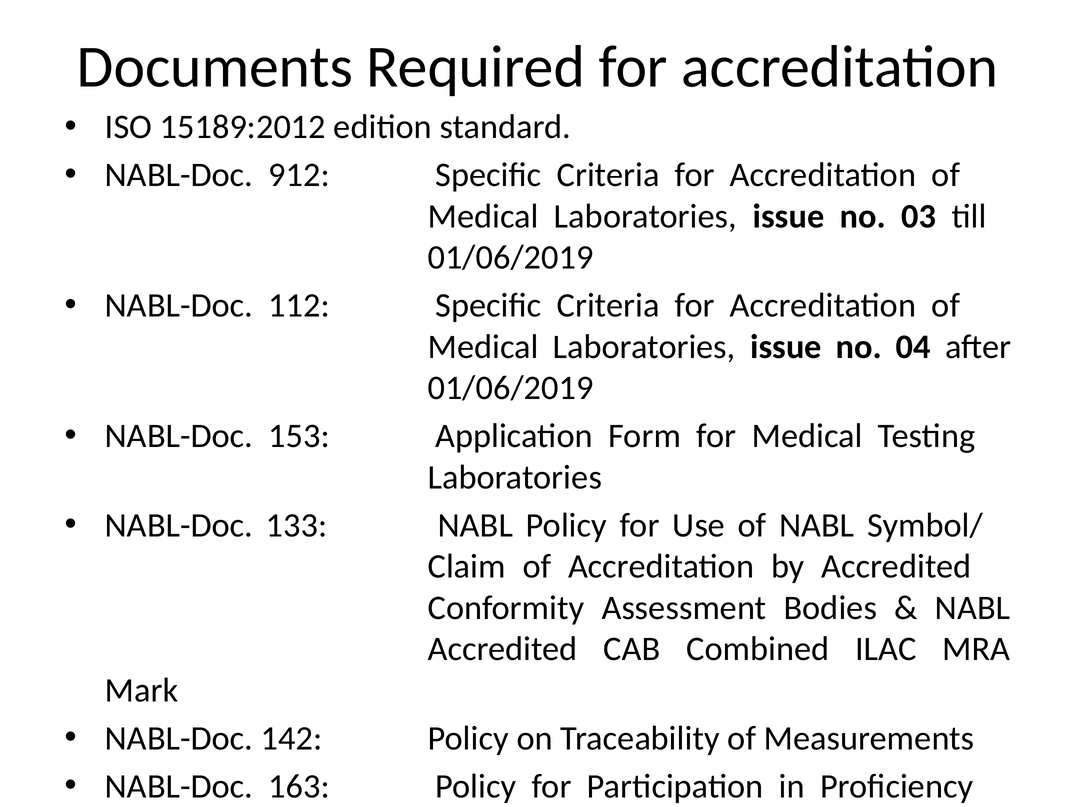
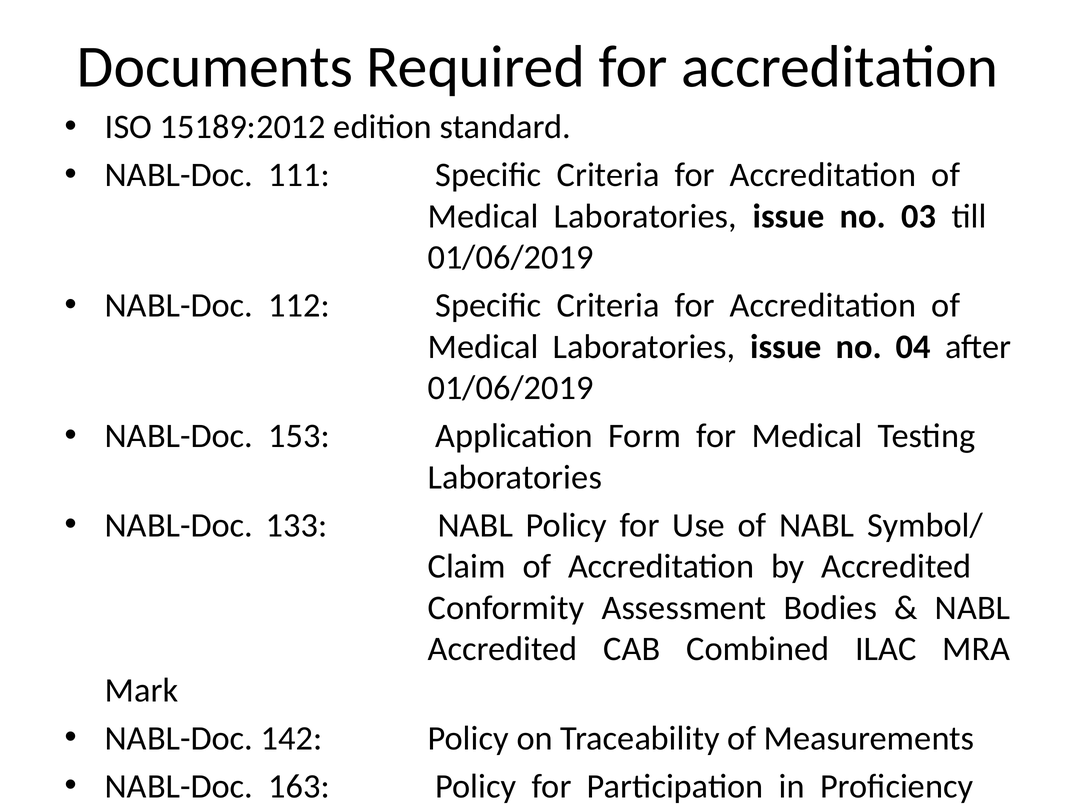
912: 912 -> 111
